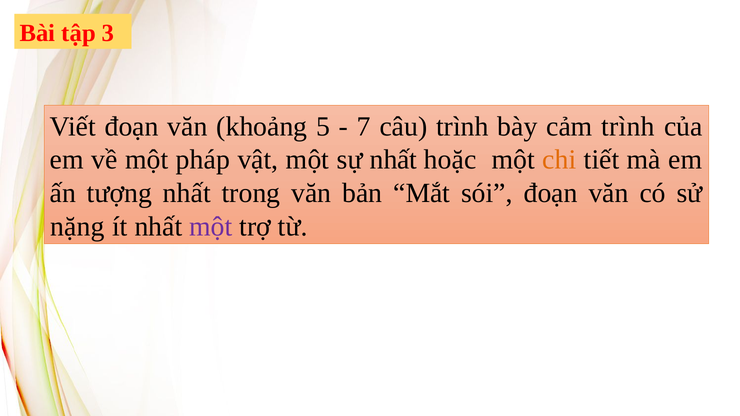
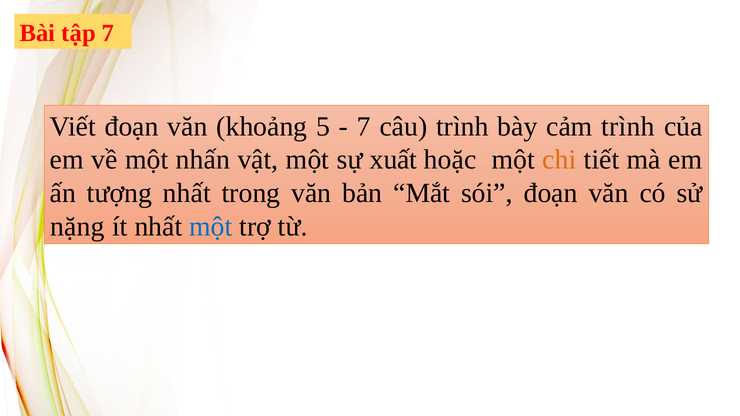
tập 3: 3 -> 7
pháp: pháp -> nhấn
sự nhất: nhất -> xuất
một at (211, 227) colour: purple -> blue
